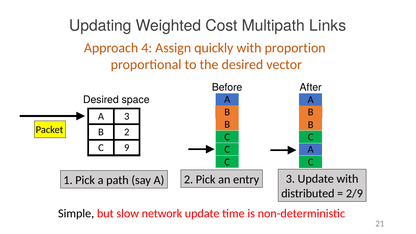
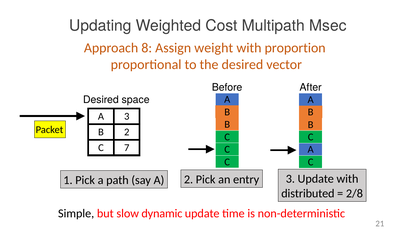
Links: Links -> Msec
4: 4 -> 8
quickly: quickly -> weight
9: 9 -> 7
2/9: 2/9 -> 2/8
network: network -> dynamic
